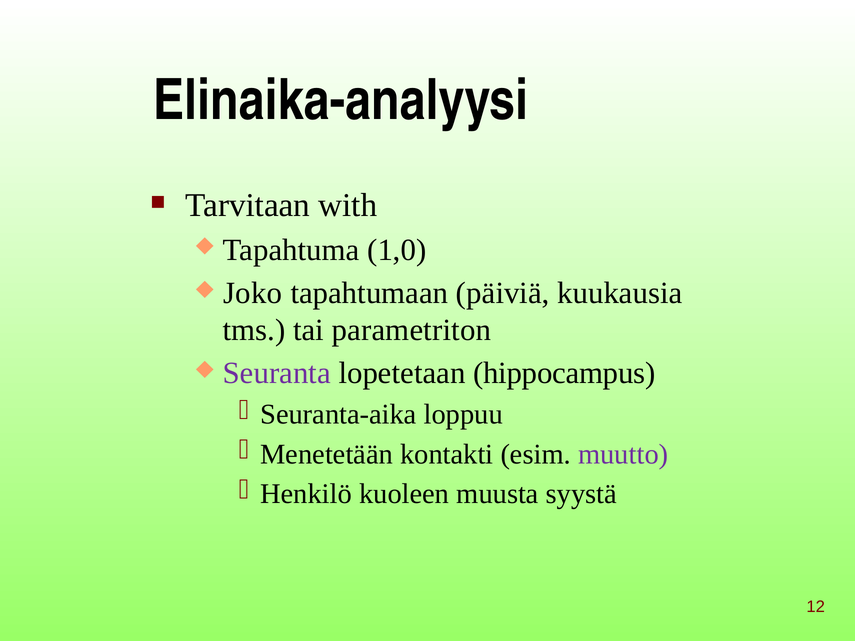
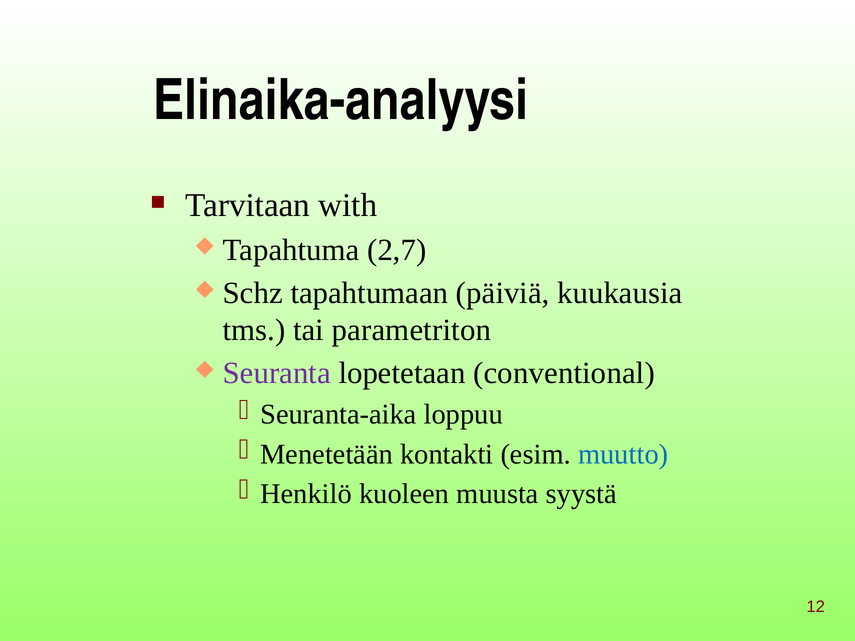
1,0: 1,0 -> 2,7
Joko: Joko -> Schz
hippocampus: hippocampus -> conventional
muutto colour: purple -> blue
